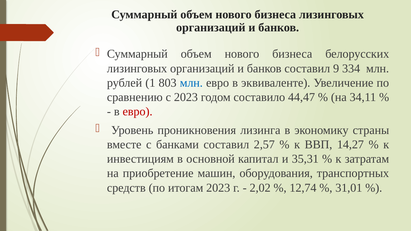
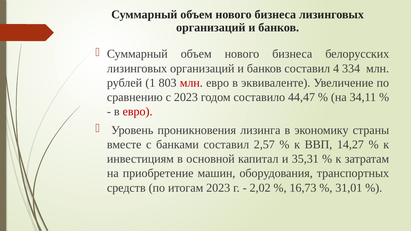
9: 9 -> 4
млн at (191, 83) colour: blue -> red
12,74: 12,74 -> 16,73
